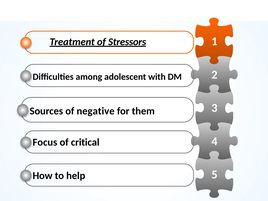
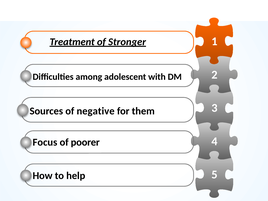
Stressors: Stressors -> Stronger
critical: critical -> poorer
